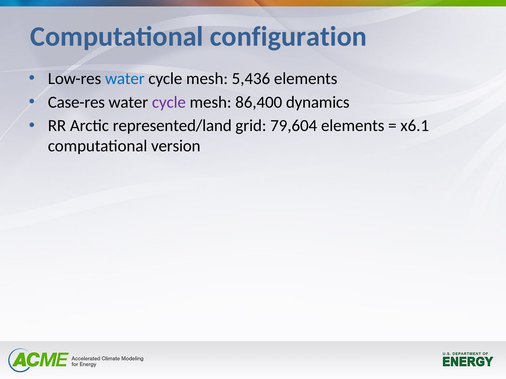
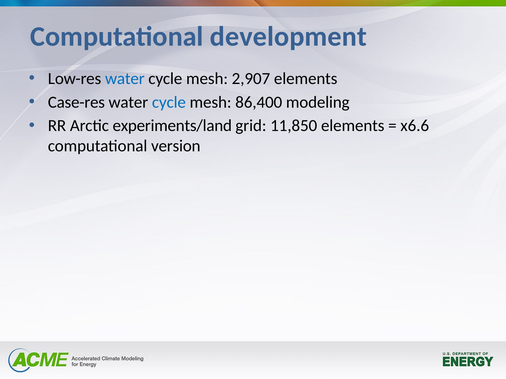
configuration: configuration -> development
5,436: 5,436 -> 2,907
cycle at (169, 102) colour: purple -> blue
dynamics: dynamics -> modeling
represented/land: represented/land -> experiments/land
79,604: 79,604 -> 11,850
x6.1: x6.1 -> x6.6
